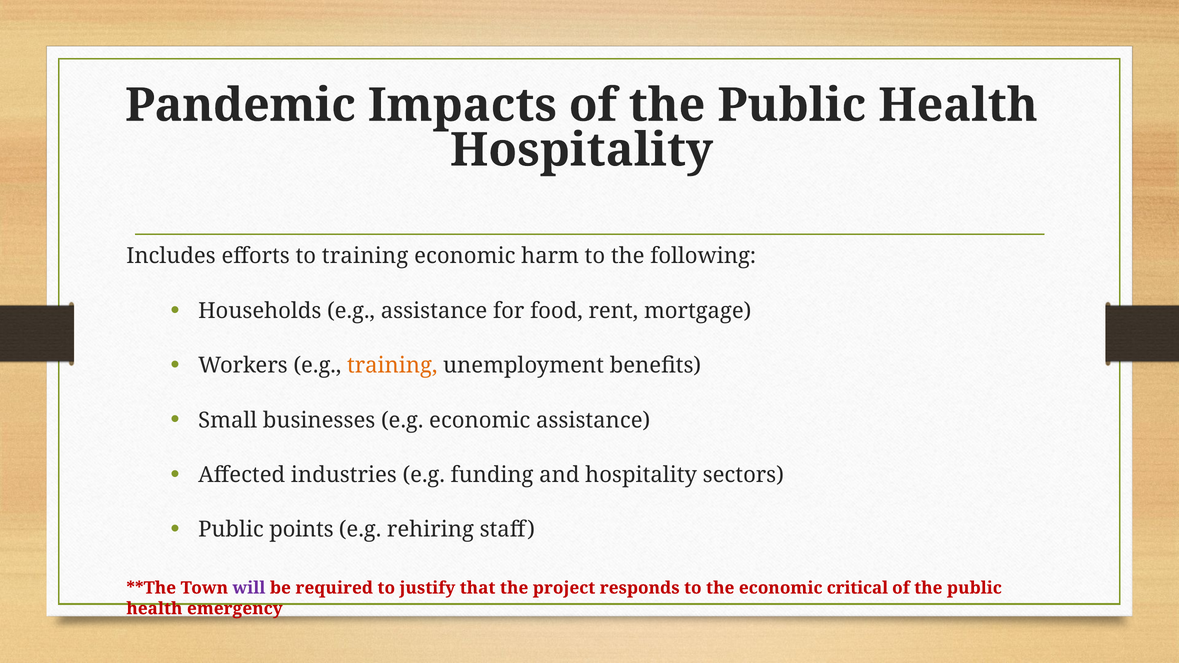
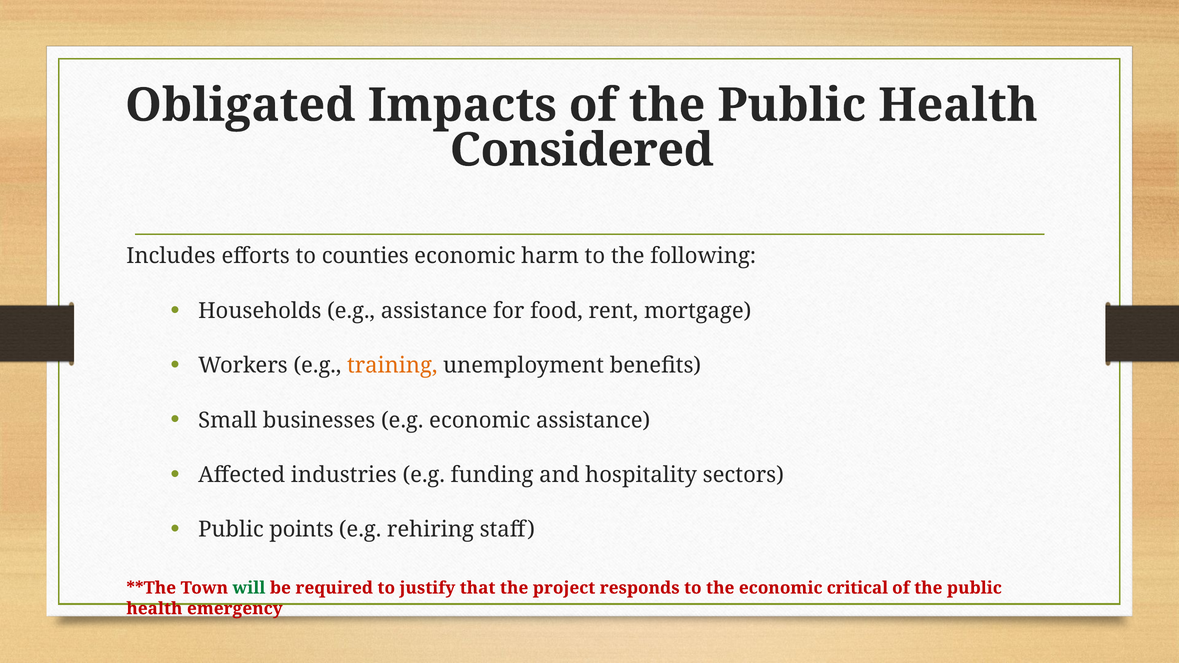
Pandemic: Pandemic -> Obligated
Hospitality at (582, 150): Hospitality -> Considered
to training: training -> counties
will colour: purple -> green
